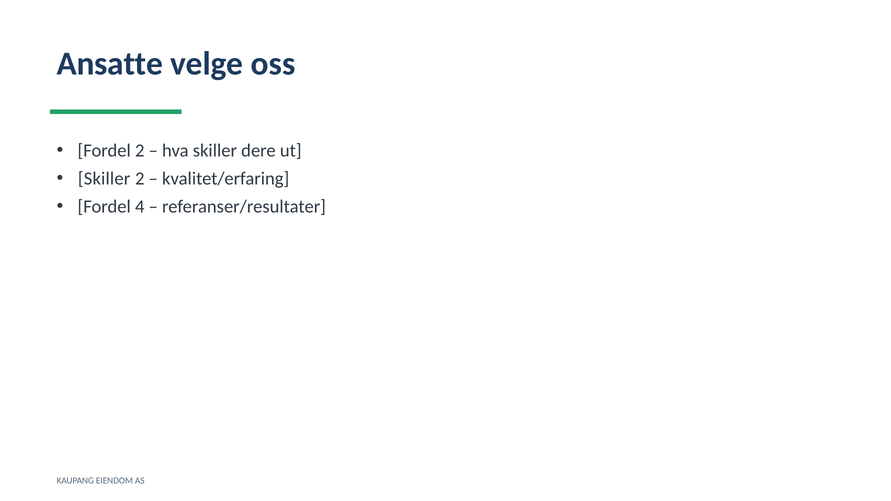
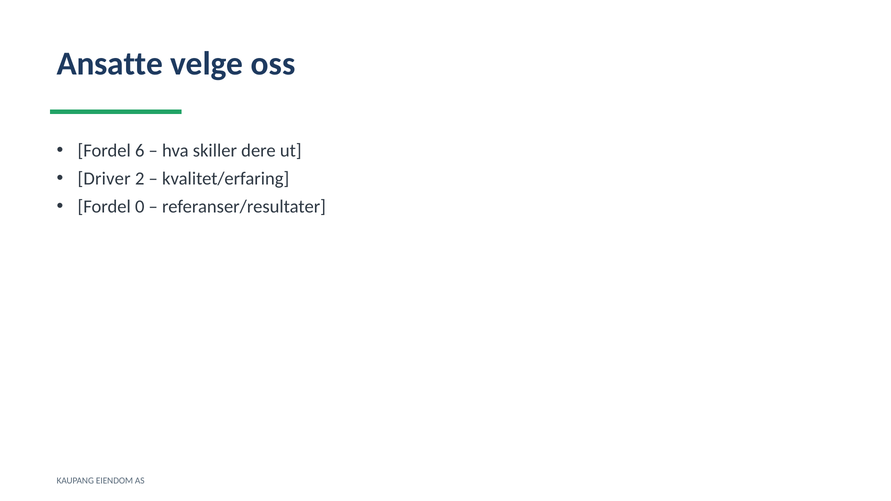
Fordel 2: 2 -> 6
Skiller at (104, 179): Skiller -> Driver
4: 4 -> 0
